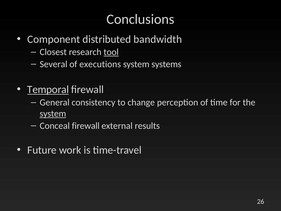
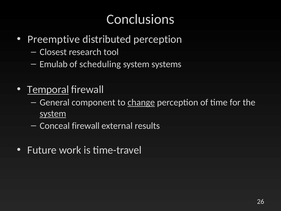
Component: Component -> Preemptive
distributed bandwidth: bandwidth -> perception
tool underline: present -> none
Several: Several -> Emulab
executions: executions -> scheduling
consistency: consistency -> component
change underline: none -> present
